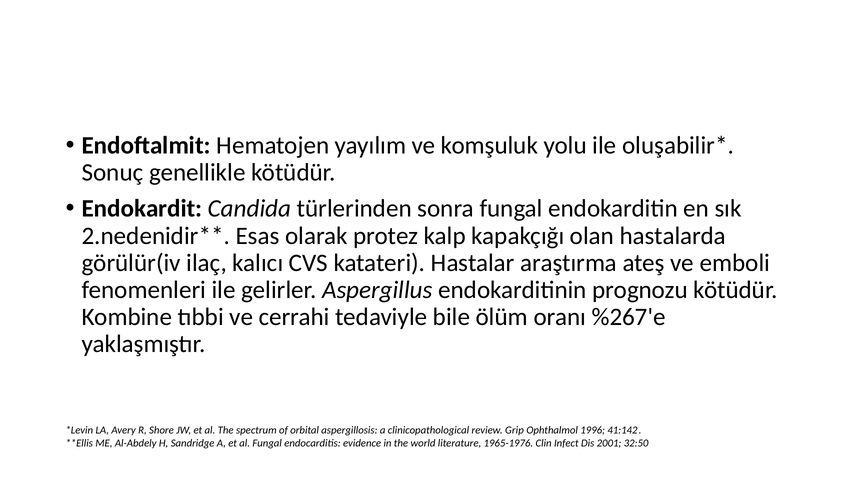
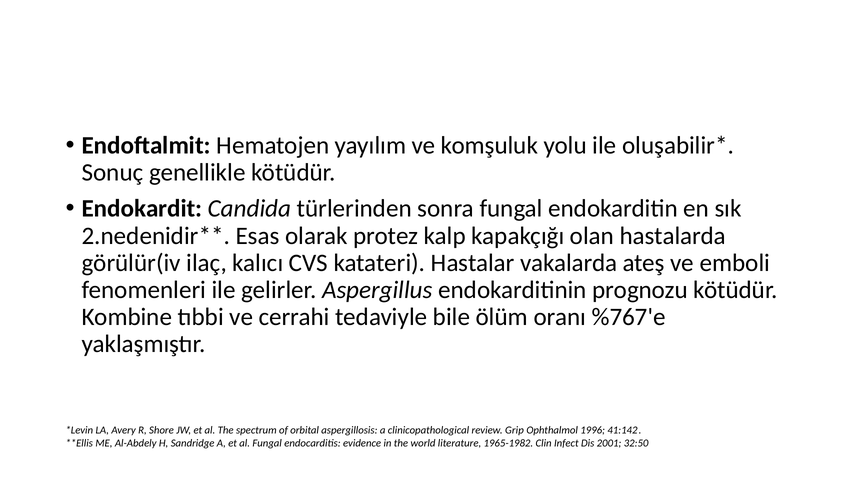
araştırma: araştırma -> vakalarda
%267'e: %267'e -> %767'e
1965-1976: 1965-1976 -> 1965-1982
